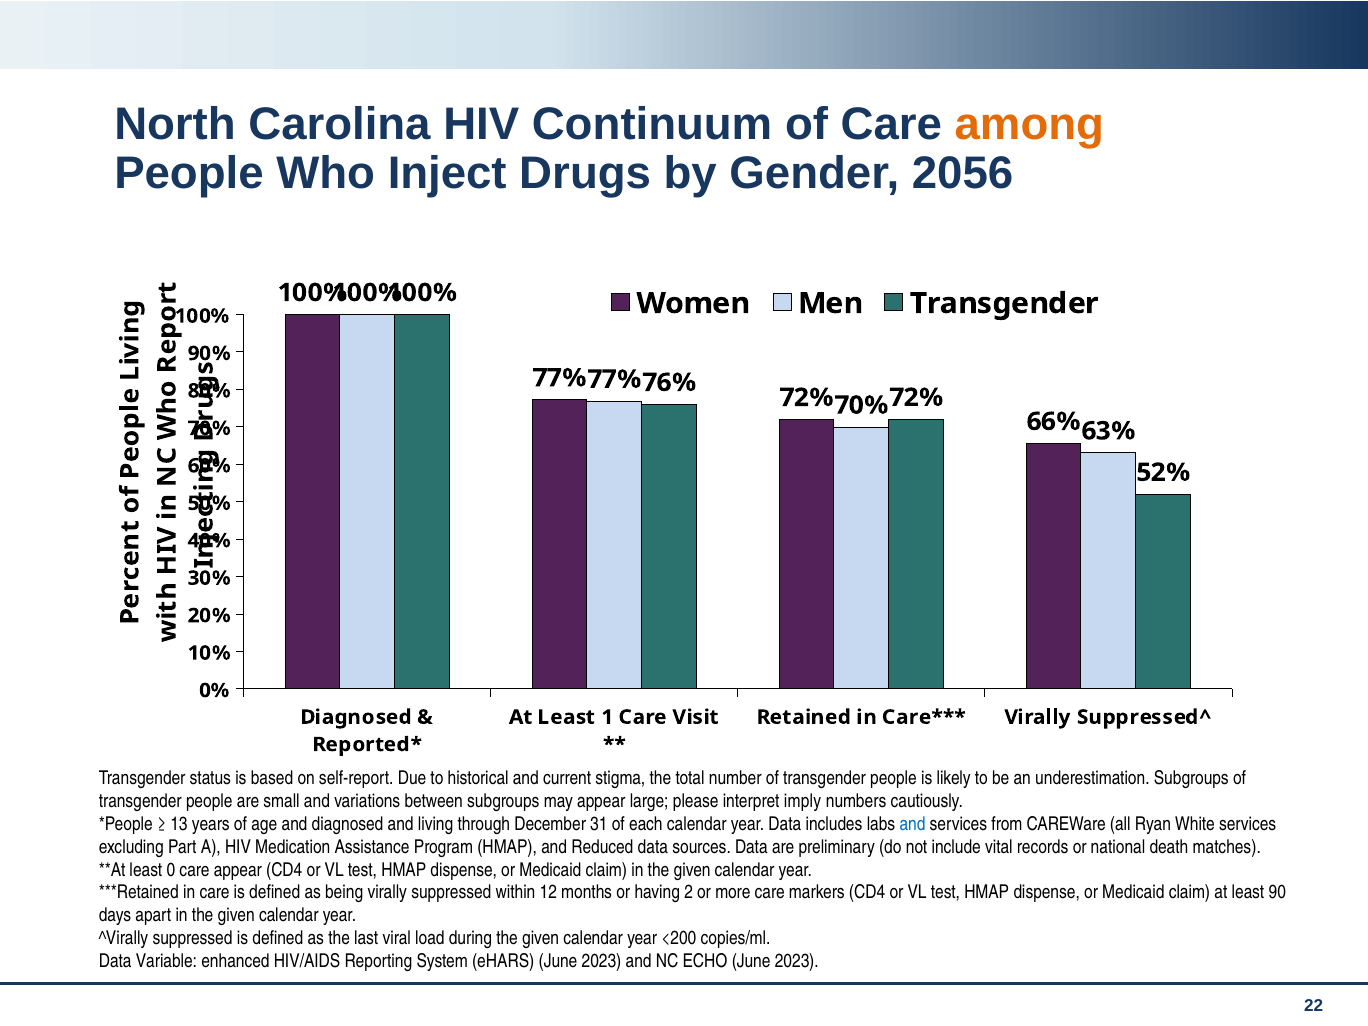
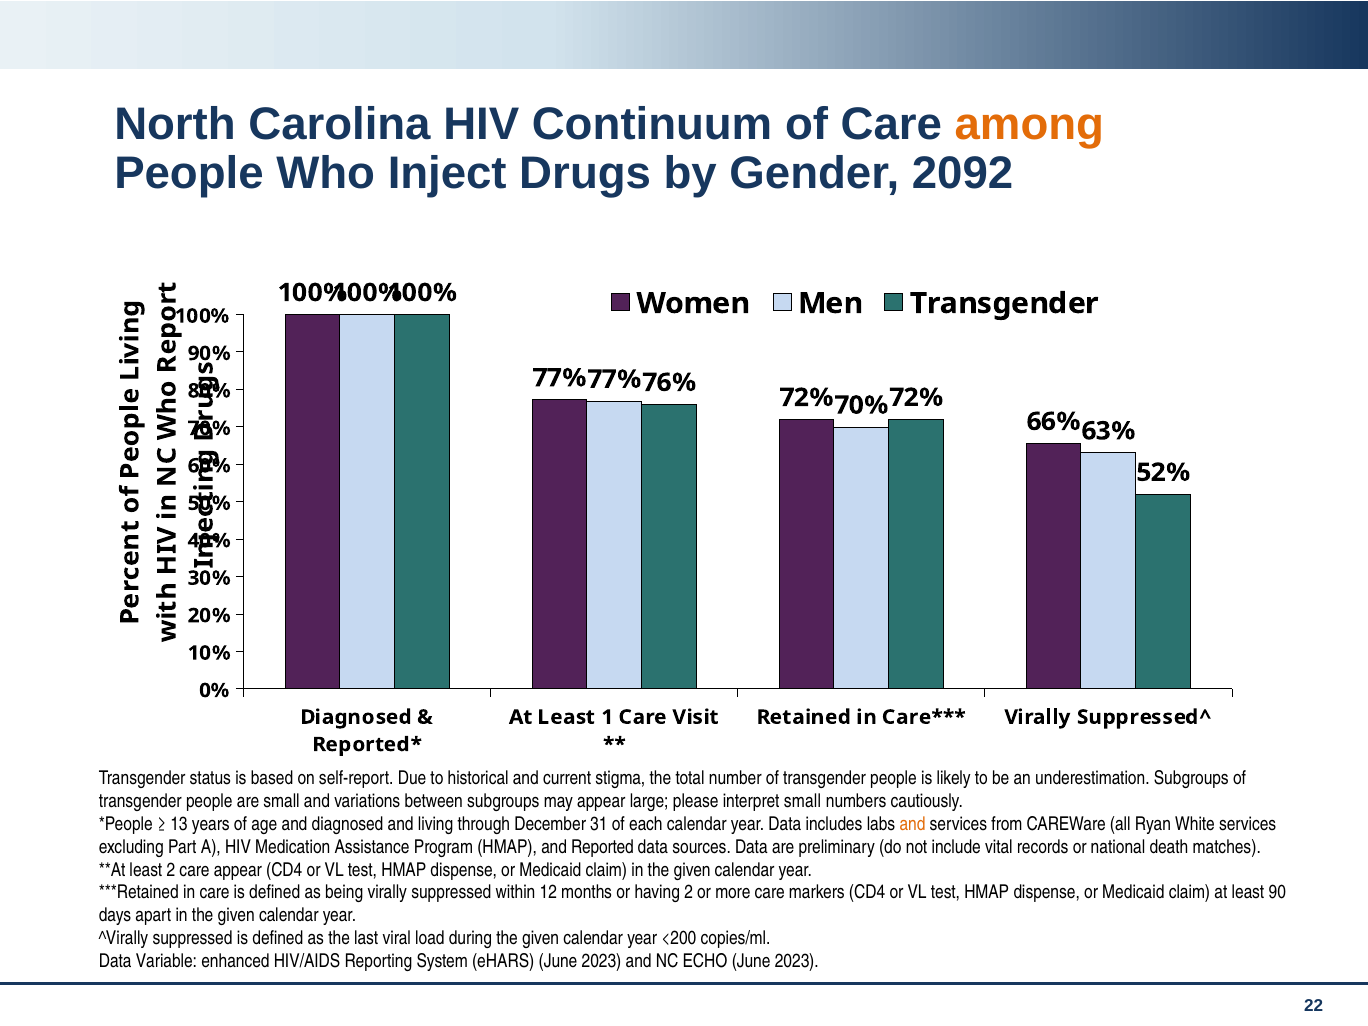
2056: 2056 -> 2092
interpret imply: imply -> small
and at (913, 824) colour: blue -> orange
Reduced: Reduced -> Reported
least 0: 0 -> 2
